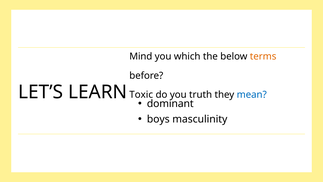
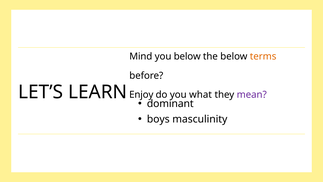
you which: which -> below
Toxic: Toxic -> Enjoy
truth: truth -> what
mean colour: blue -> purple
